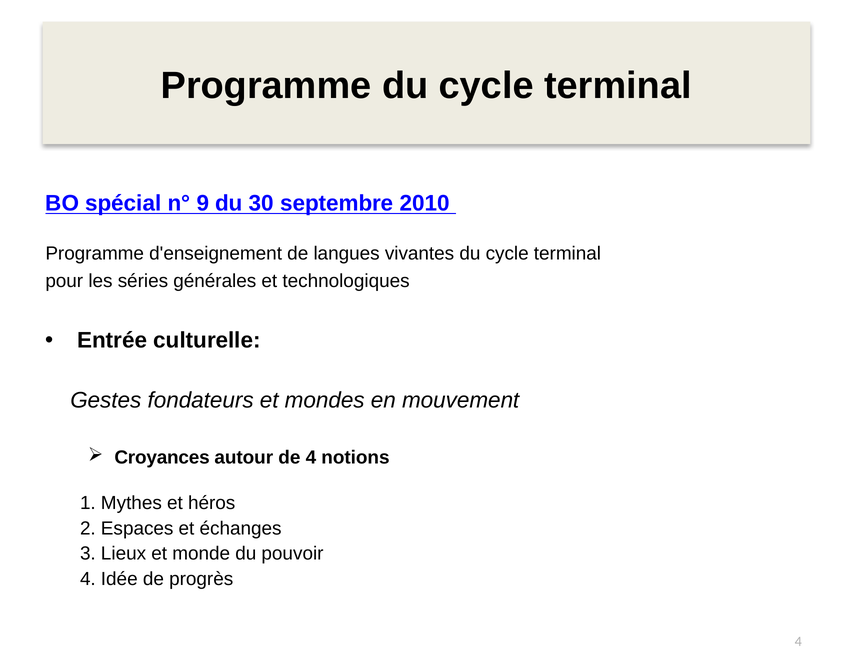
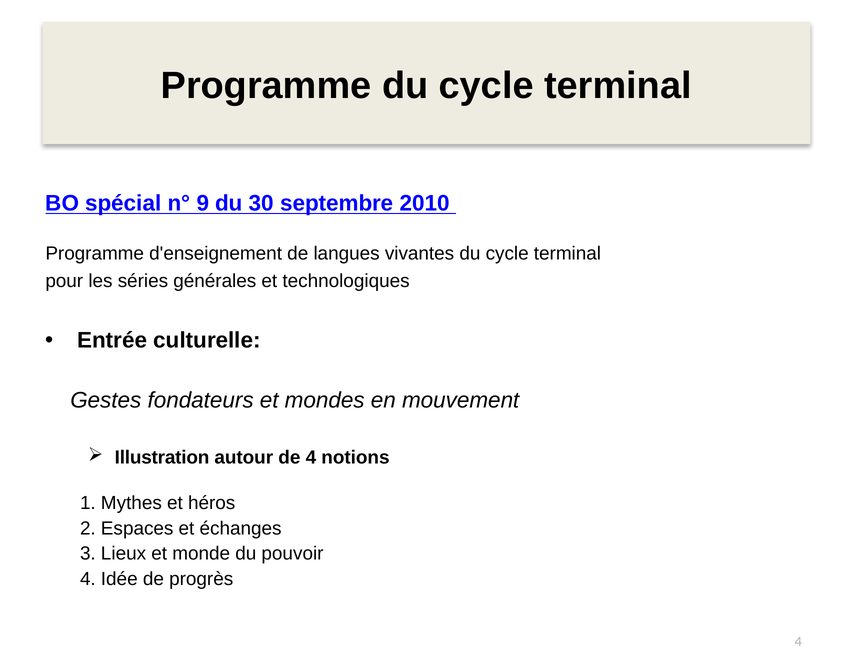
Croyances: Croyances -> Illustration
